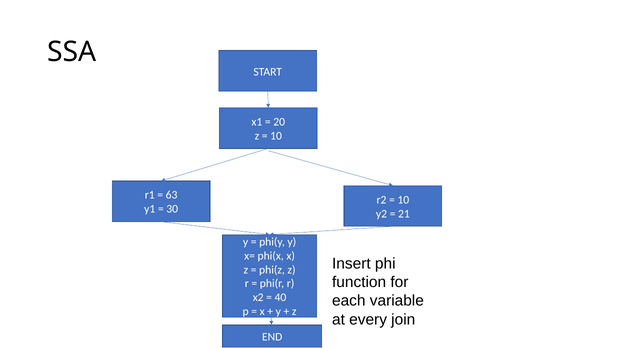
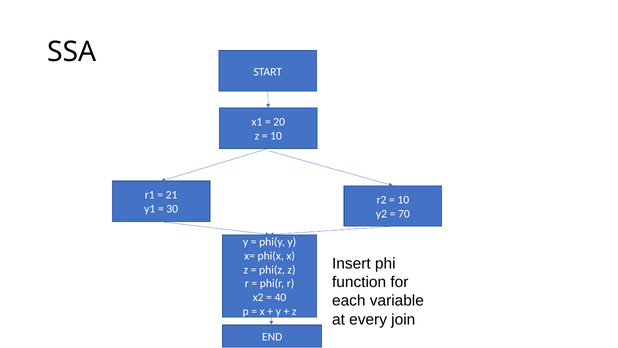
63: 63 -> 21
21: 21 -> 70
